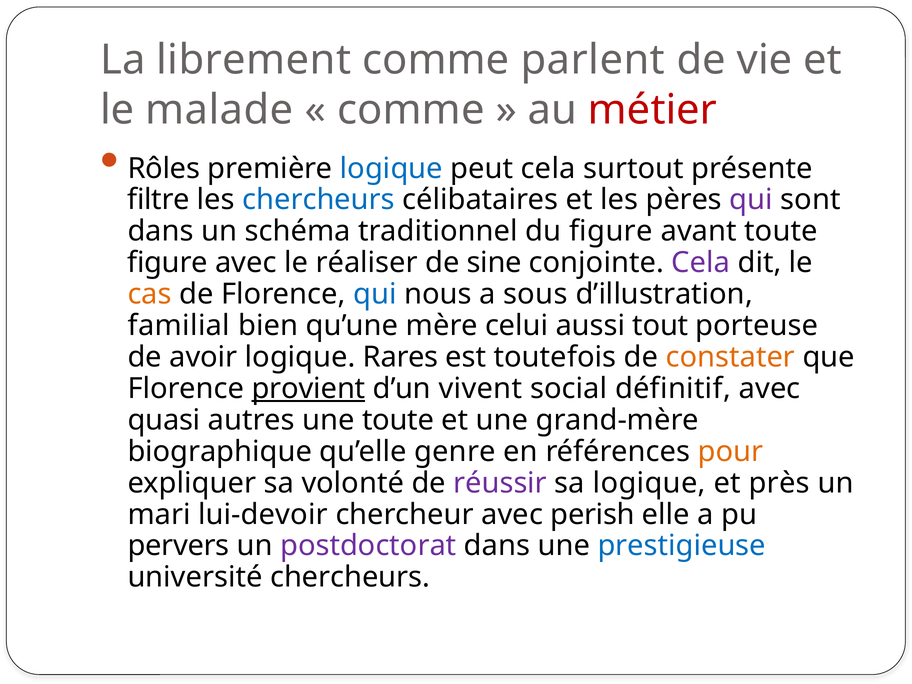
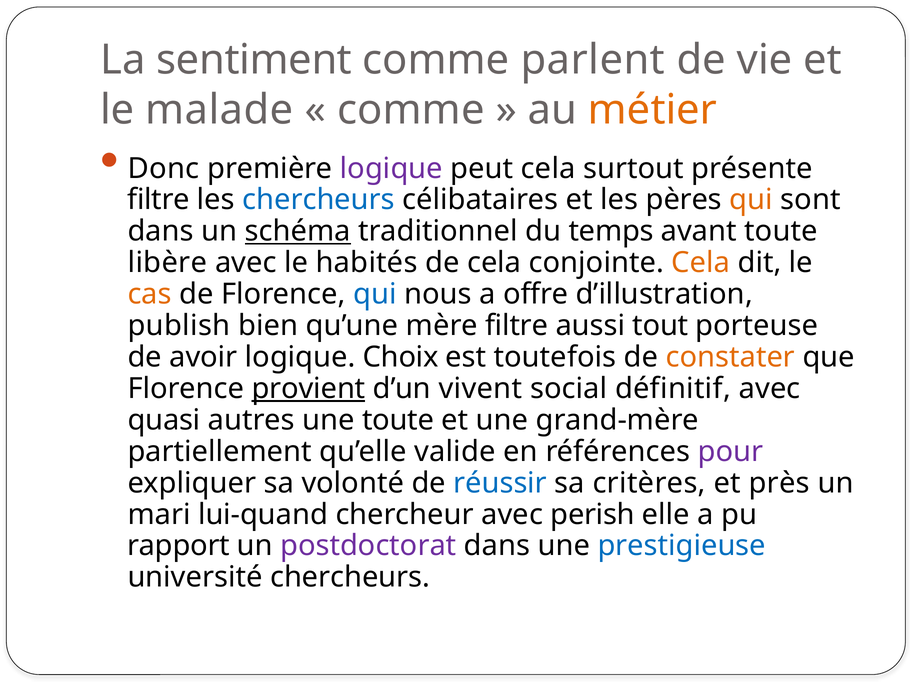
librement: librement -> sentiment
métier colour: red -> orange
Rôles: Rôles -> Donc
logique at (391, 168) colour: blue -> purple
qui at (751, 200) colour: purple -> orange
schéma underline: none -> present
du figure: figure -> temps
figure at (168, 263): figure -> libère
réaliser: réaliser -> habités
de sine: sine -> cela
Cela at (701, 263) colour: purple -> orange
sous: sous -> offre
familial: familial -> publish
mère celui: celui -> filtre
Rares: Rares -> Choix
biographique: biographique -> partiellement
genre: genre -> valide
pour colour: orange -> purple
réussir colour: purple -> blue
sa logique: logique -> critères
lui-devoir: lui-devoir -> lui-quand
pervers: pervers -> rapport
